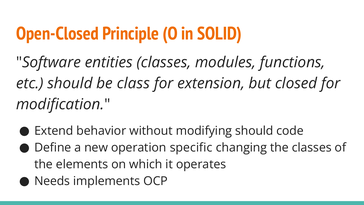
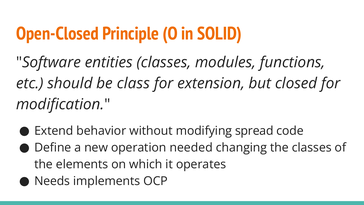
modifying should: should -> spread
specific: specific -> needed
